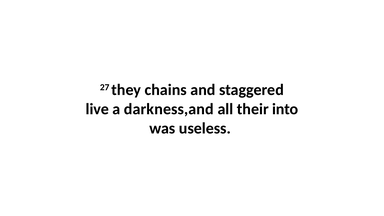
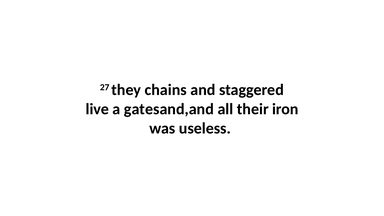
darkness,and: darkness,and -> gatesand,and
into: into -> iron
